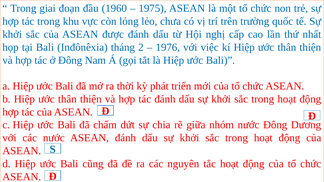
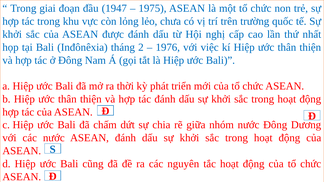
1960: 1960 -> 1947
